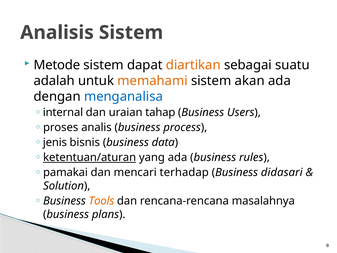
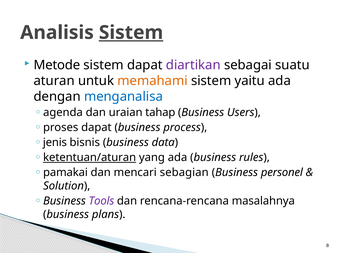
Sistem at (131, 33) underline: none -> present
diartikan colour: orange -> purple
adalah: adalah -> aturan
akan: akan -> yaitu
internal: internal -> agenda
proses analis: analis -> dapat
terhadap: terhadap -> sebagian
didasari: didasari -> personel
Tools colour: orange -> purple
